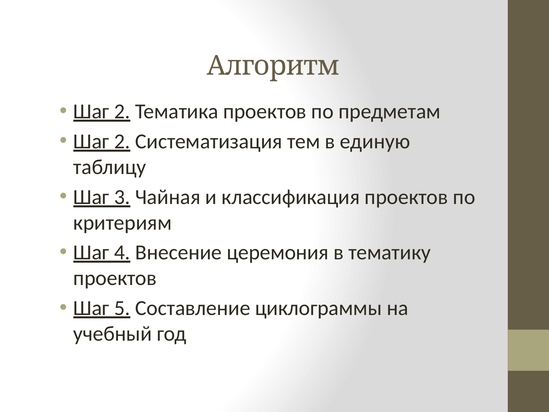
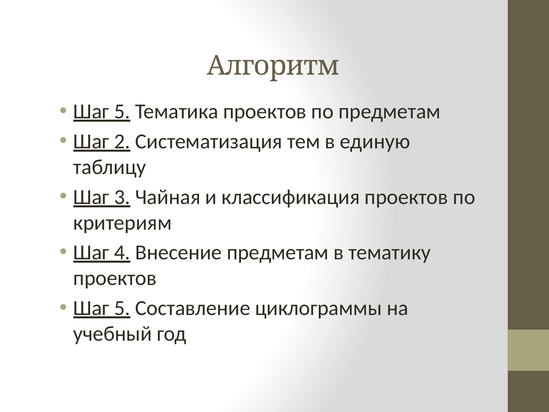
2 at (122, 111): 2 -> 5
Внесение церемония: церемония -> предметам
